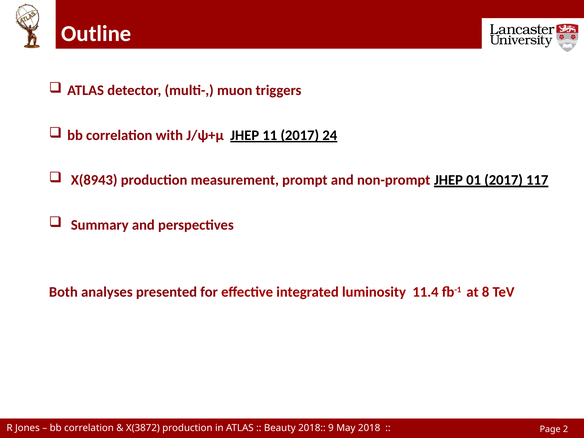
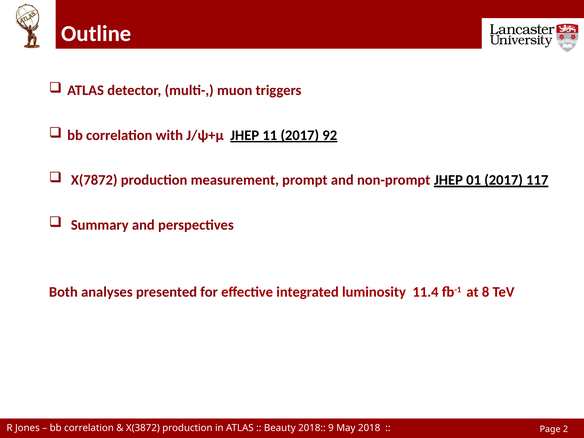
24: 24 -> 92
X(8943: X(8943 -> X(7872
